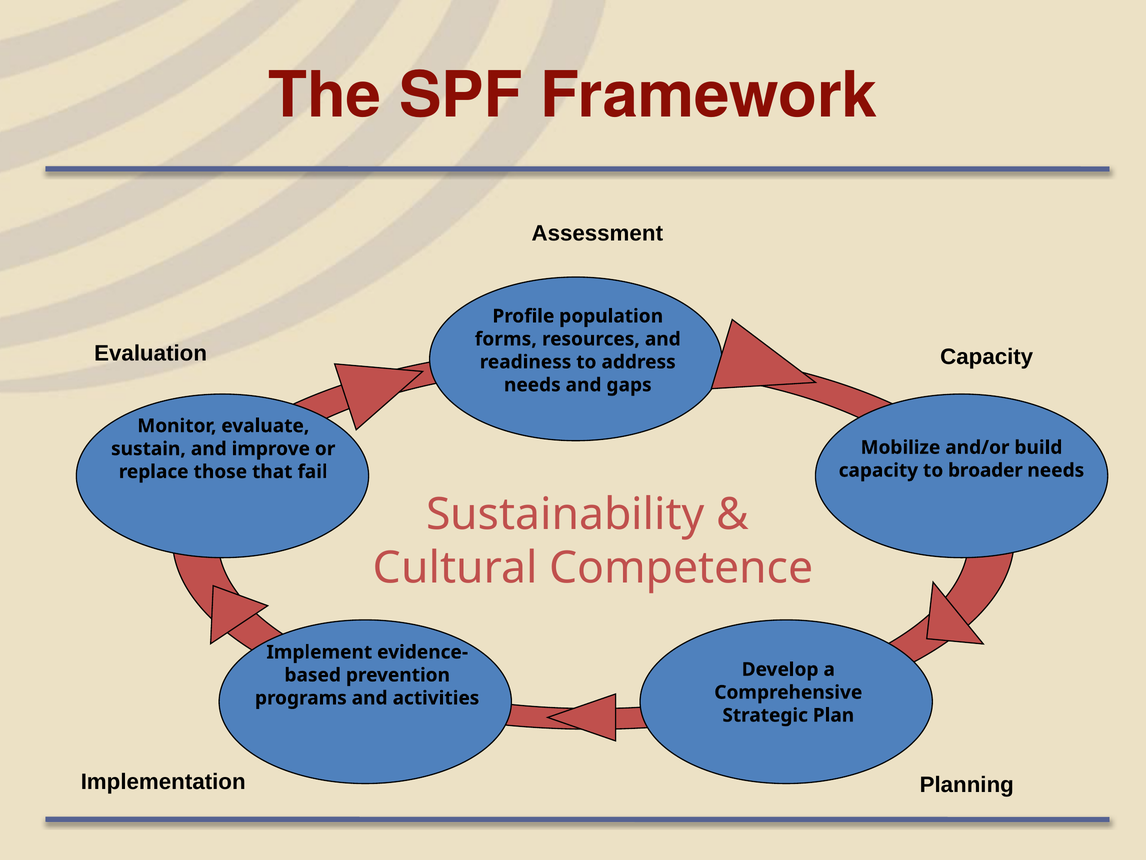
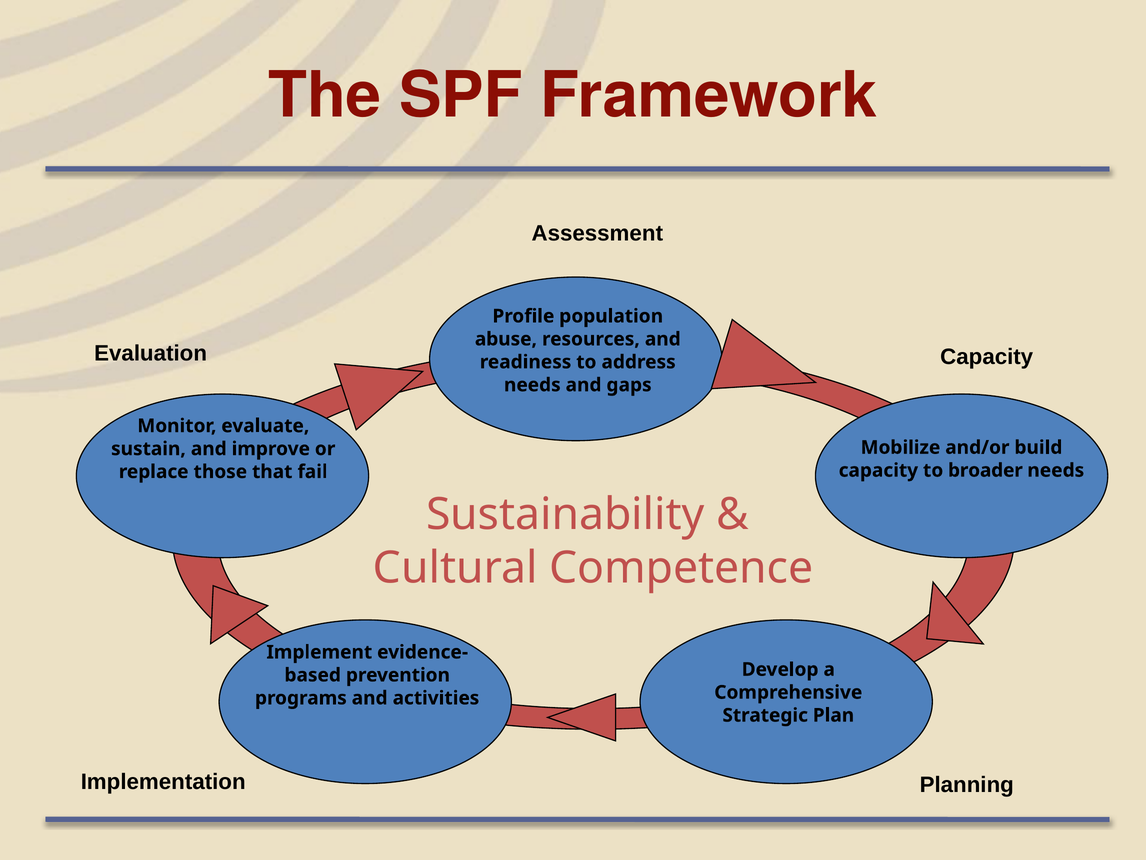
forms: forms -> abuse
